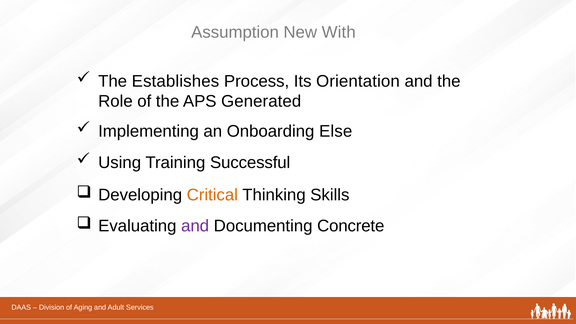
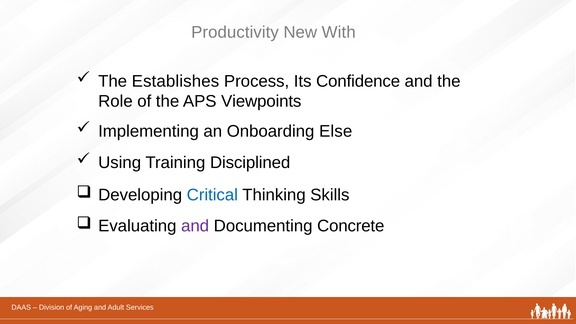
Assumption: Assumption -> Productivity
Orientation: Orientation -> Confidence
Generated: Generated -> Viewpoints
Successful: Successful -> Disciplined
Critical colour: orange -> blue
